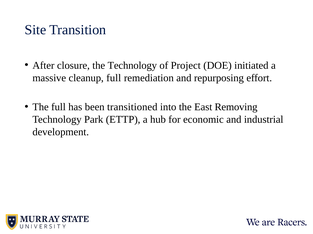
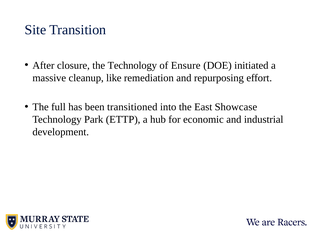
Project: Project -> Ensure
cleanup full: full -> like
Removing: Removing -> Showcase
